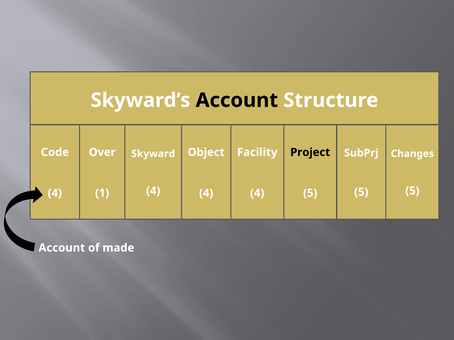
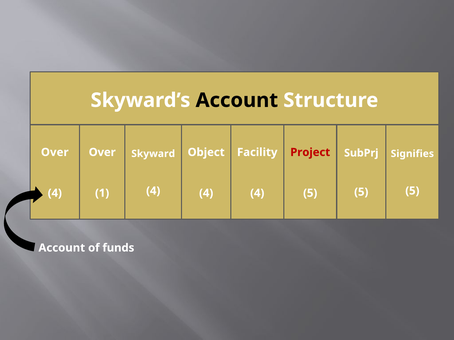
Code at (55, 152): Code -> Over
Project colour: black -> red
Changes: Changes -> Signifies
made: made -> funds
